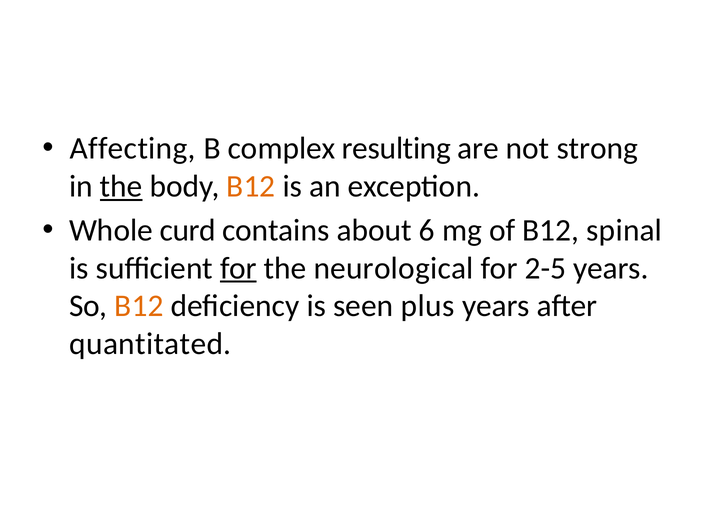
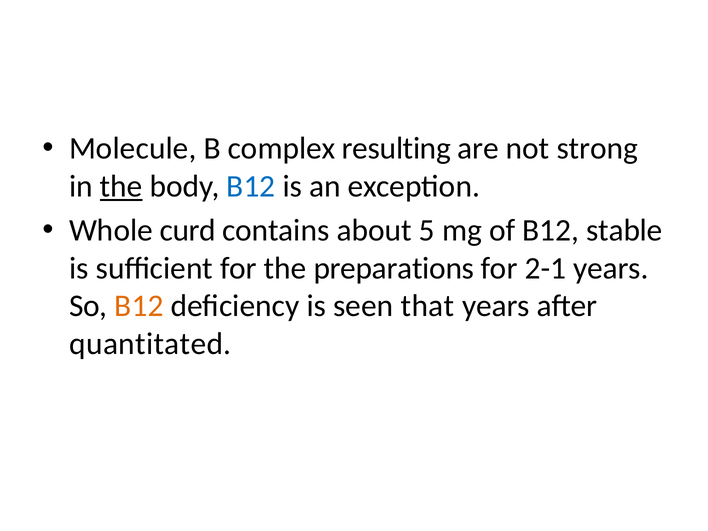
Affecting: Affecting -> Molecule
B12 at (251, 186) colour: orange -> blue
6: 6 -> 5
spinal: spinal -> stable
for at (238, 268) underline: present -> none
neurological: neurological -> preparations
2-5: 2-5 -> 2-1
plus: plus -> that
